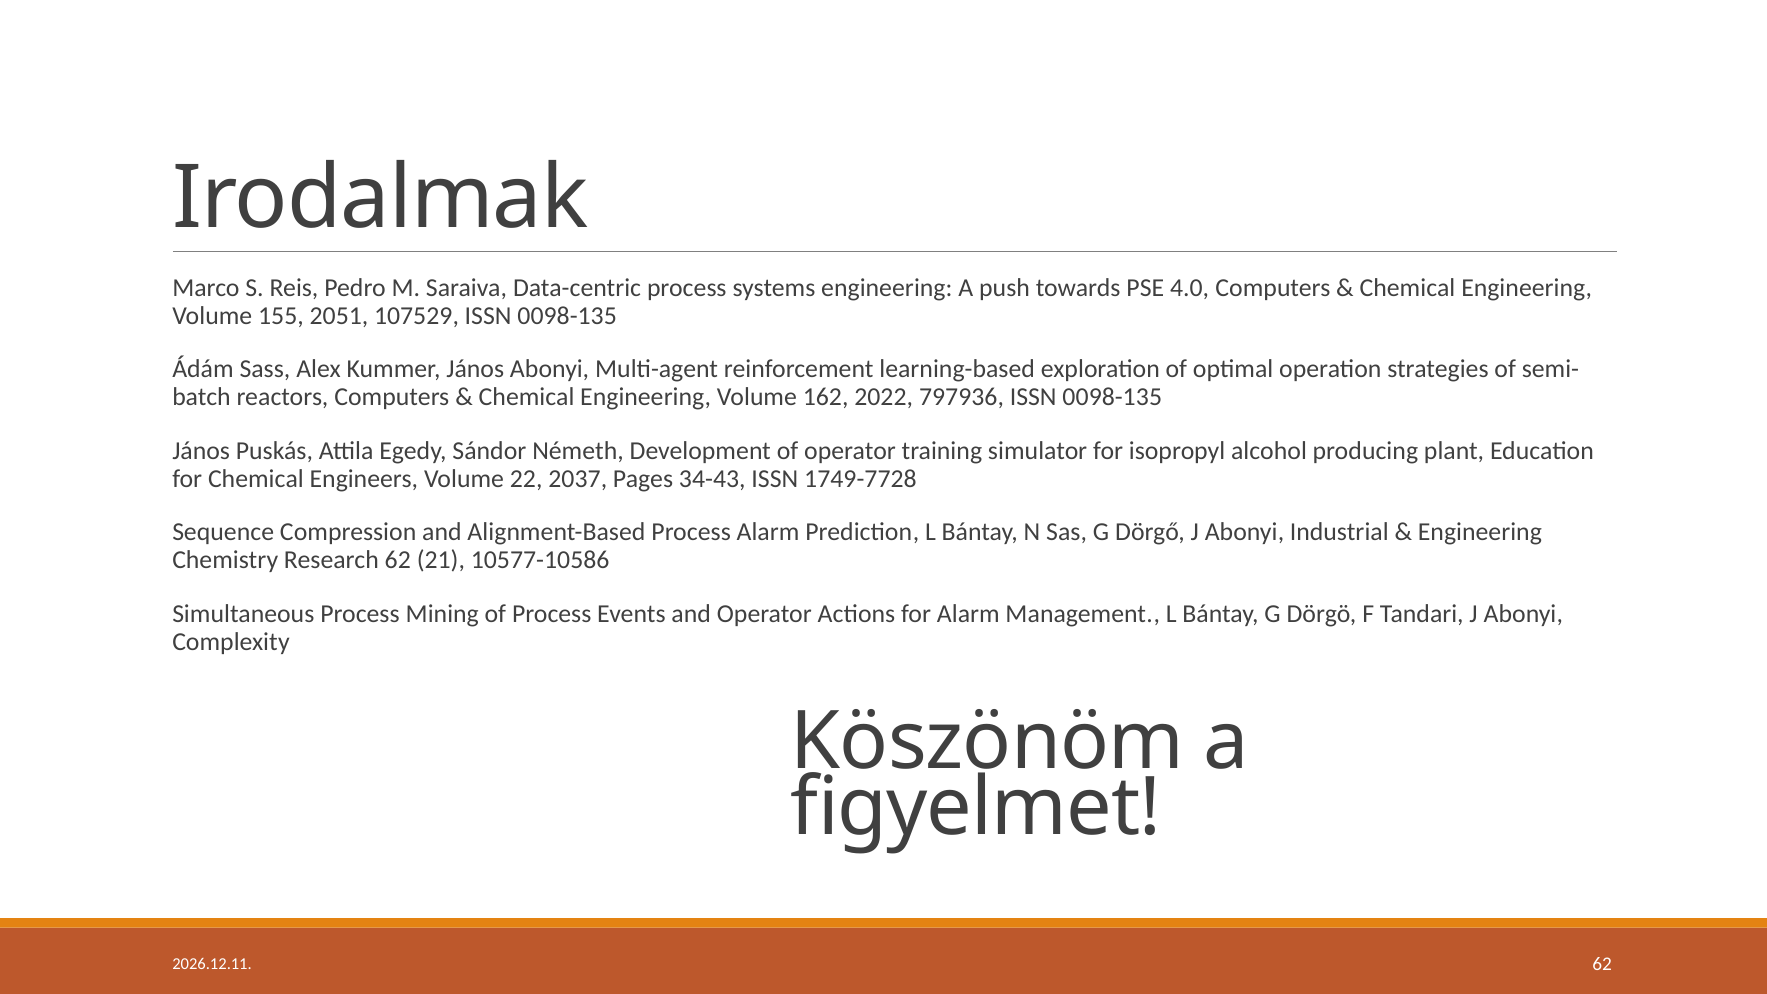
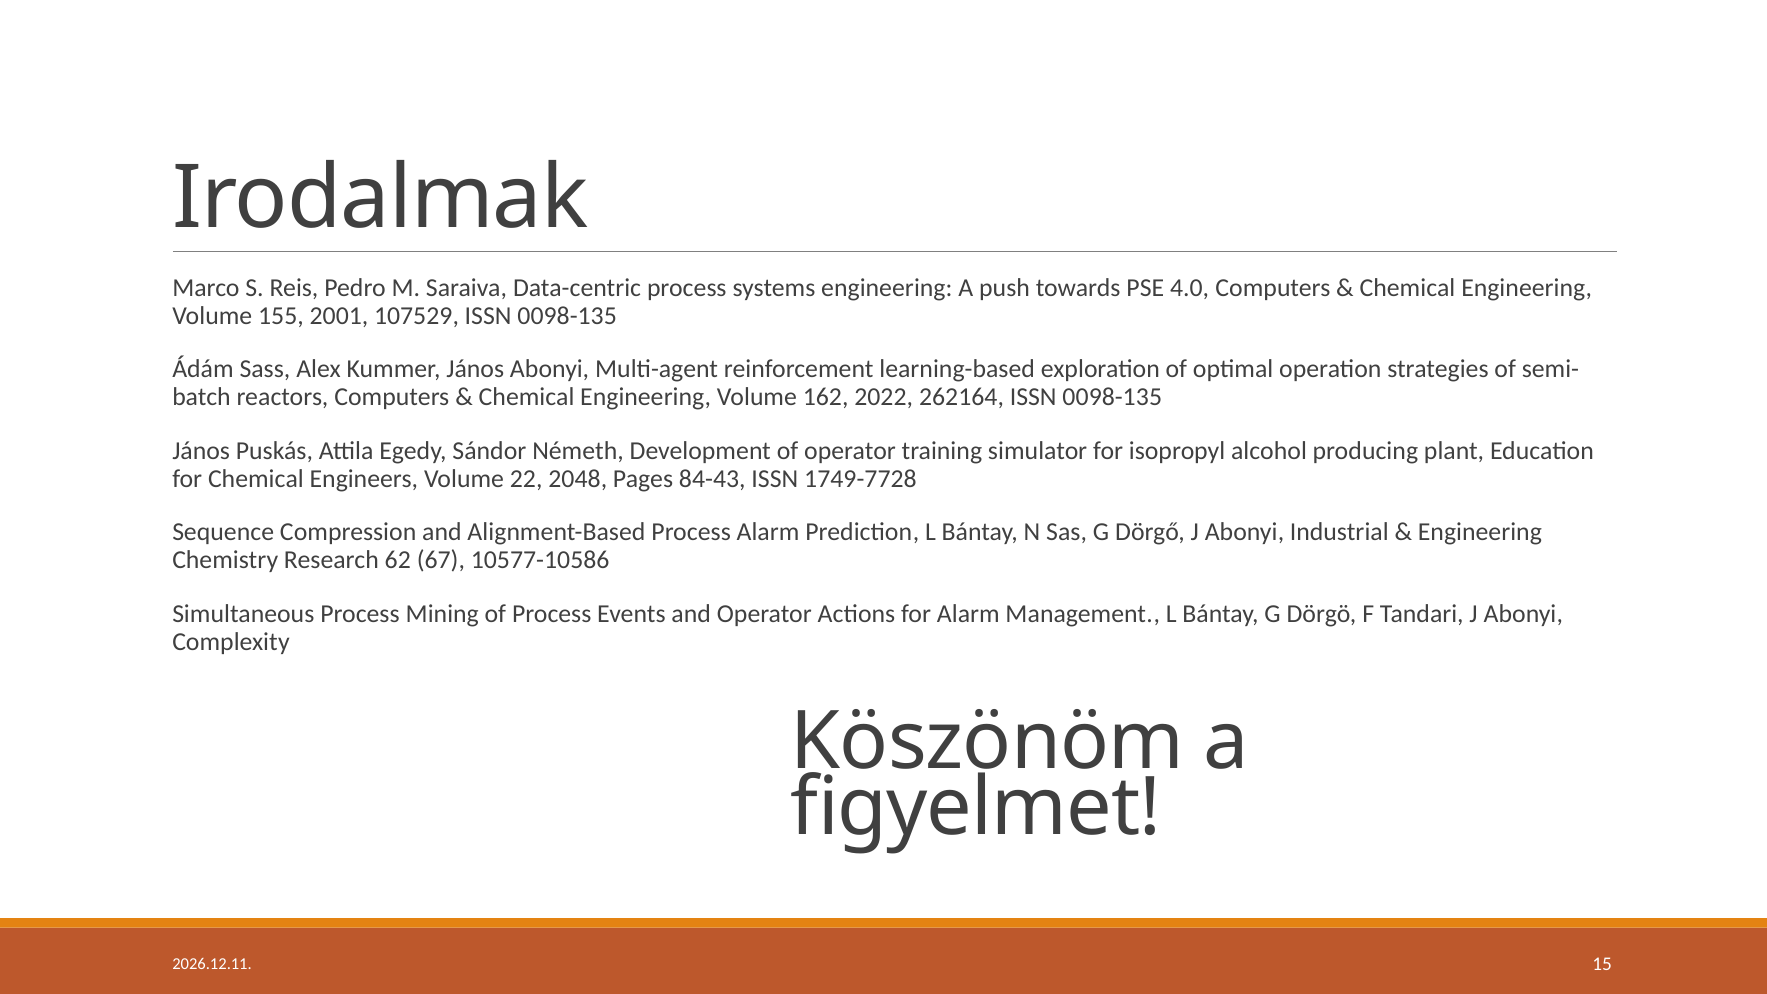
2051: 2051 -> 2001
797936: 797936 -> 262164
2037: 2037 -> 2048
34-43: 34-43 -> 84-43
21: 21 -> 67
62 at (1602, 964): 62 -> 15
